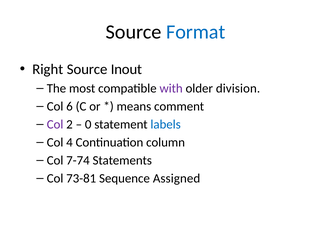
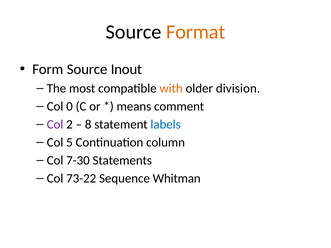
Format colour: blue -> orange
Right: Right -> Form
with colour: purple -> orange
6: 6 -> 0
0: 0 -> 8
4: 4 -> 5
7-74: 7-74 -> 7-30
73-81: 73-81 -> 73-22
Assigned: Assigned -> Whitman
